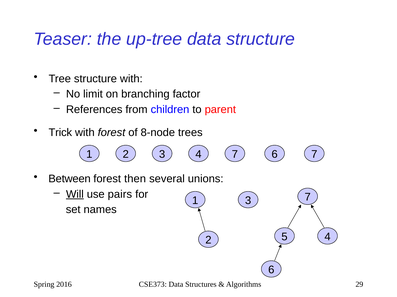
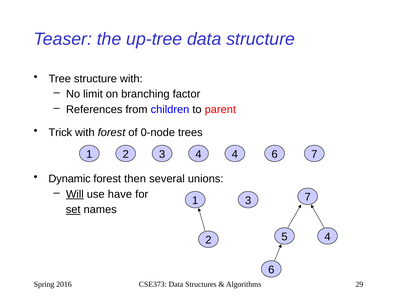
8-node: 8-node -> 0-node
4 7: 7 -> 4
Between: Between -> Dynamic
pairs: pairs -> have
set underline: none -> present
